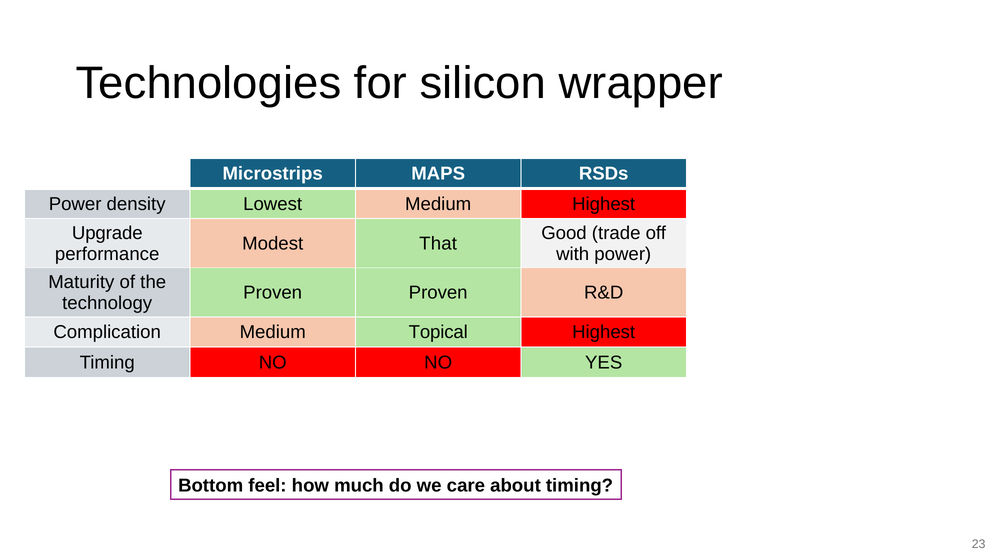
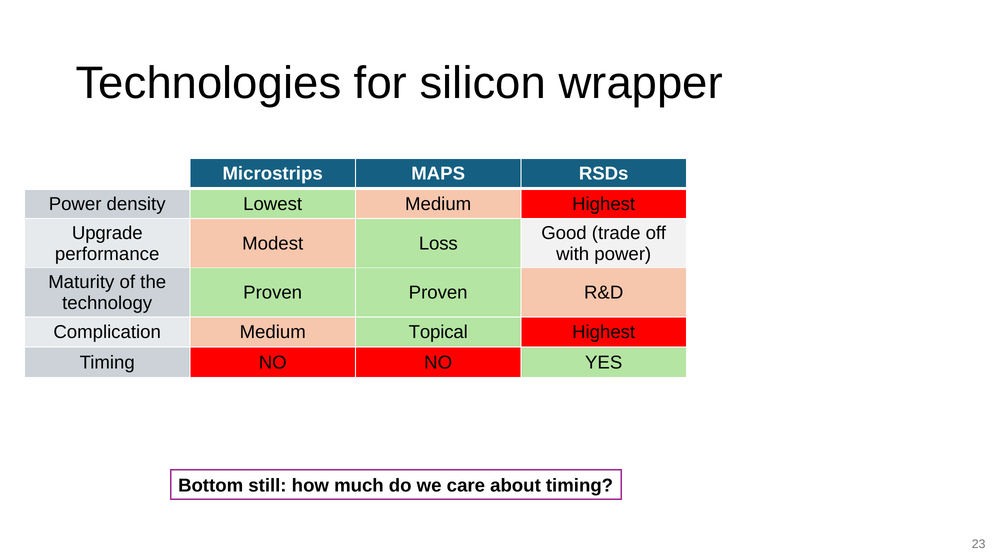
That: That -> Loss
feel: feel -> still
